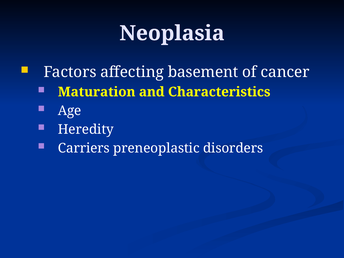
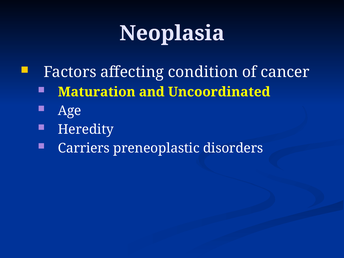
basement: basement -> condition
Characteristics: Characteristics -> Uncoordinated
